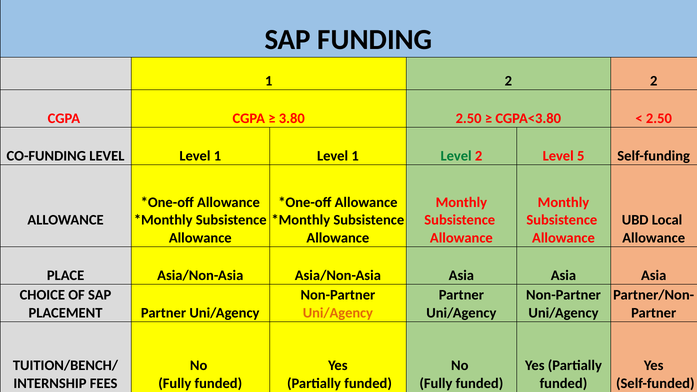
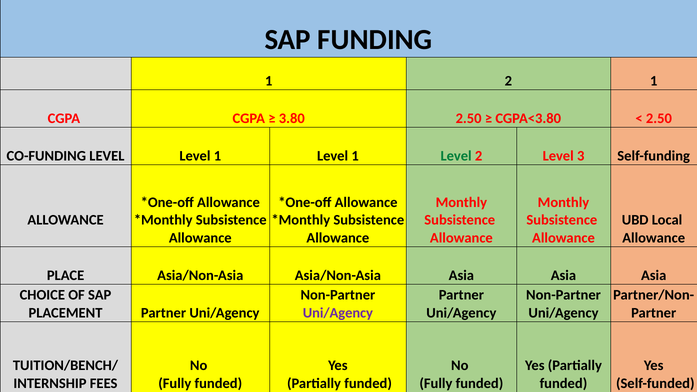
2 2: 2 -> 1
5: 5 -> 3
Uni/Agency at (338, 313) colour: orange -> purple
